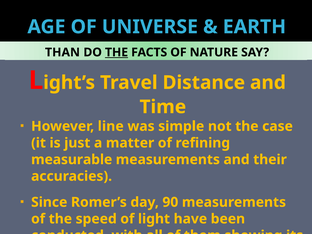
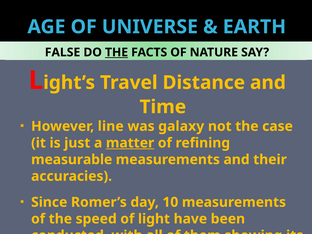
THAN: THAN -> FALSE
simple: simple -> galaxy
matter underline: none -> present
90: 90 -> 10
